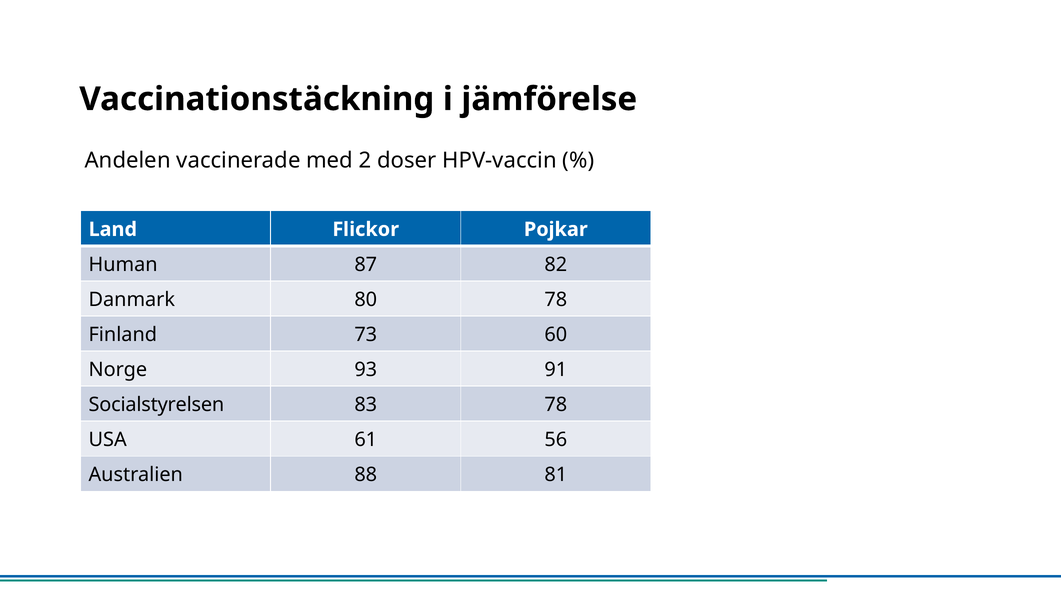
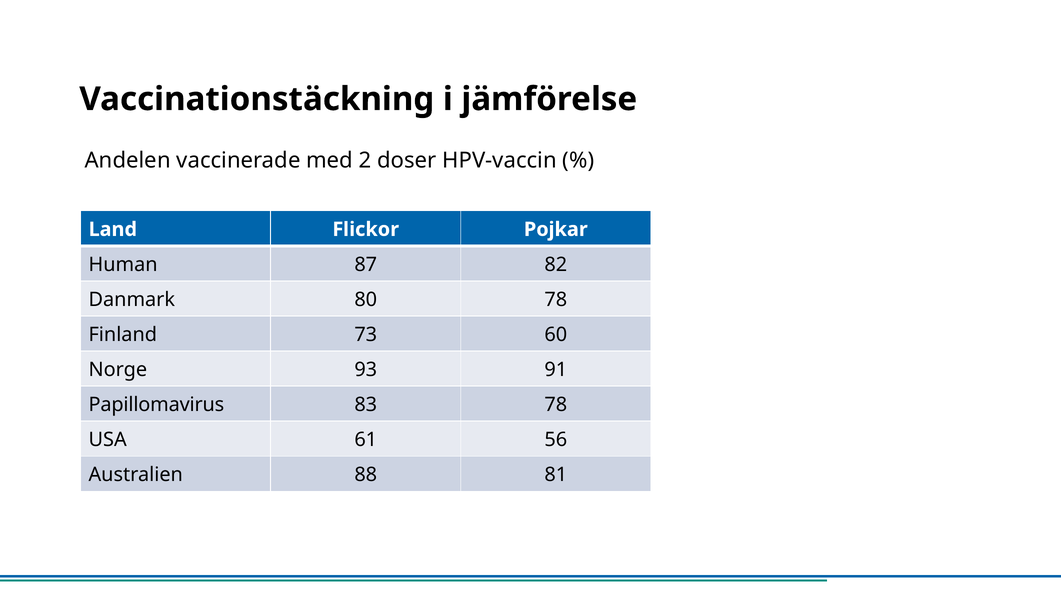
Socialstyrelsen: Socialstyrelsen -> Papillomavirus
